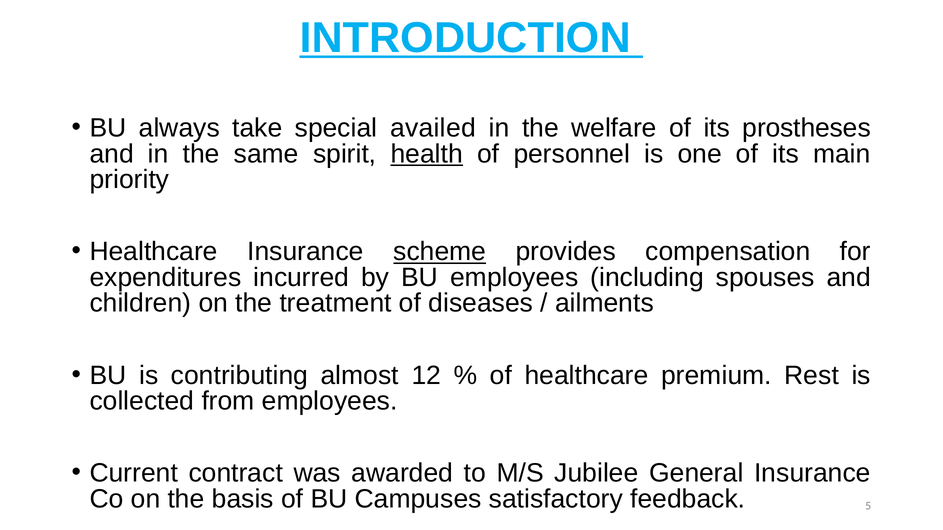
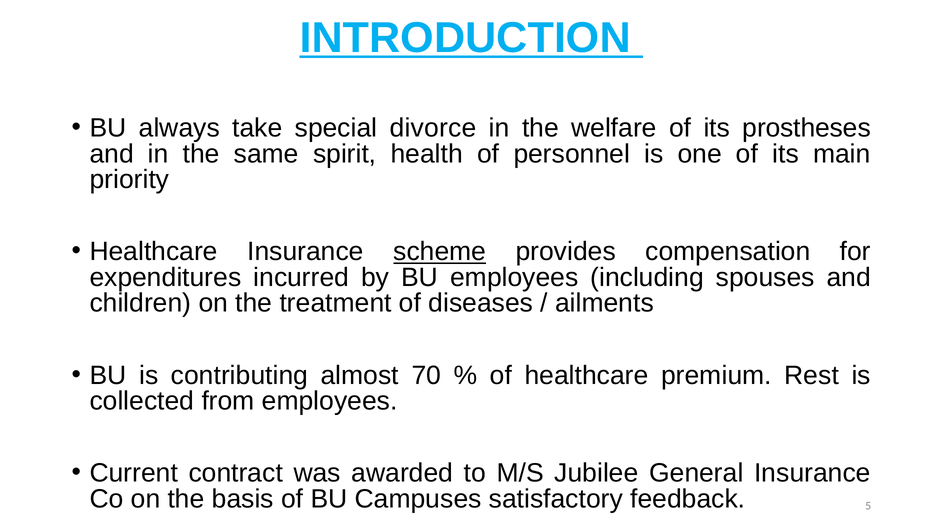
availed: availed -> divorce
health underline: present -> none
12: 12 -> 70
